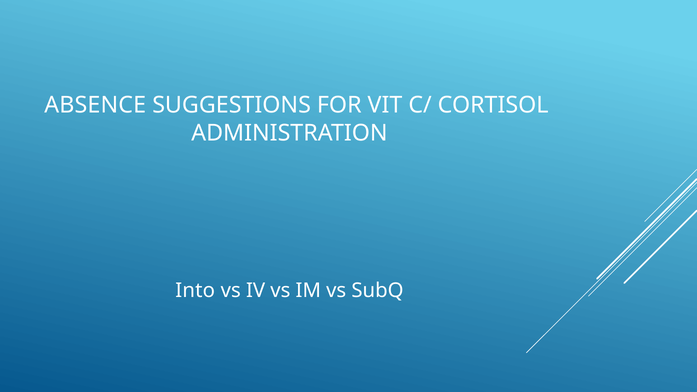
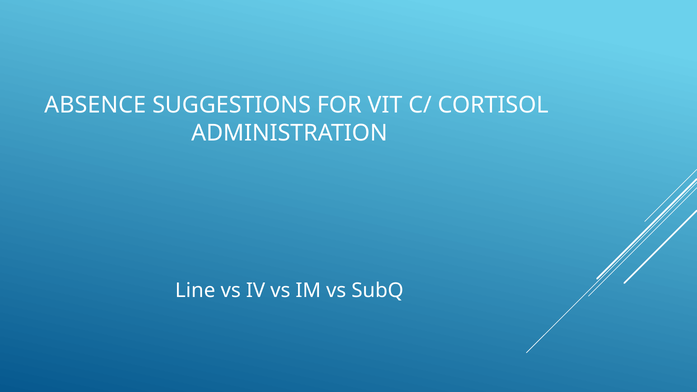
Into: Into -> Line
